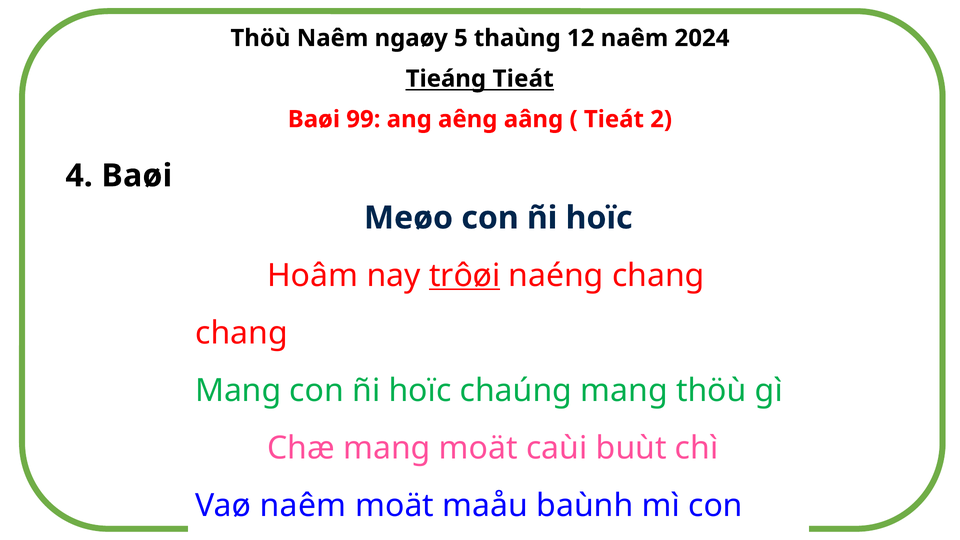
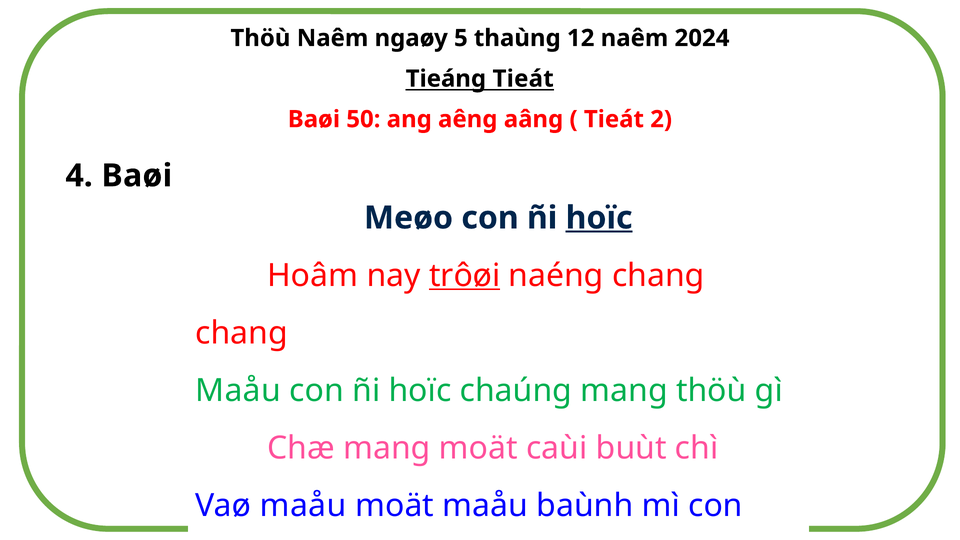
99: 99 -> 50
hoïc at (599, 218) underline: none -> present
Mang at (238, 391): Mang -> Maåu
Vaø naêm: naêm -> maåu
